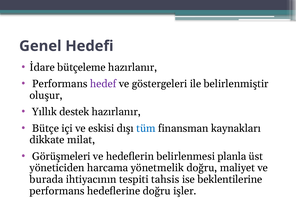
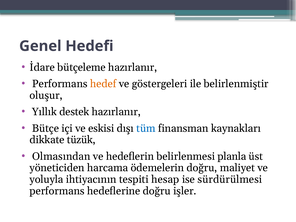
hedef colour: purple -> orange
milat: milat -> tüzük
Görüşmeleri: Görüşmeleri -> Olmasından
yönetmelik: yönetmelik -> ödemelerin
burada: burada -> yoluyla
tahsis: tahsis -> hesap
beklentilerine: beklentilerine -> sürdürülmesi
